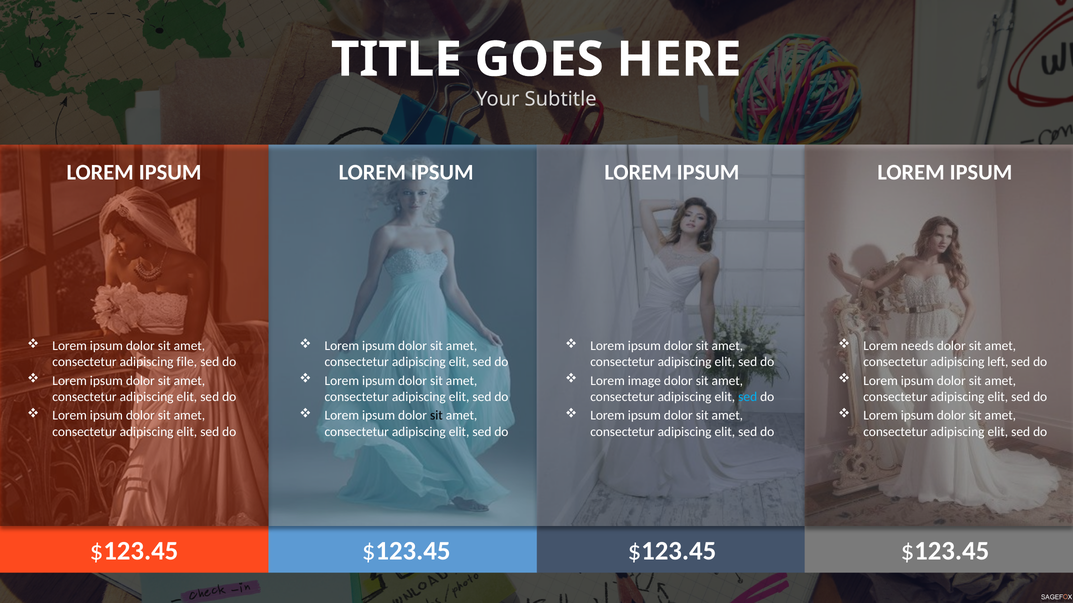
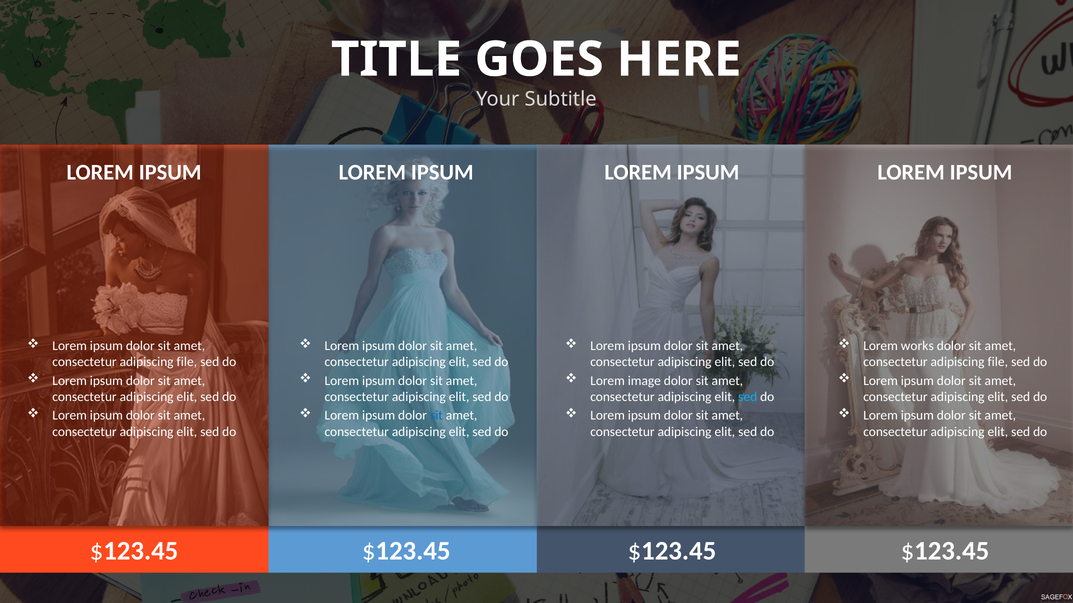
needs: needs -> works
left at (998, 362): left -> file
sit at (436, 416) colour: black -> blue
